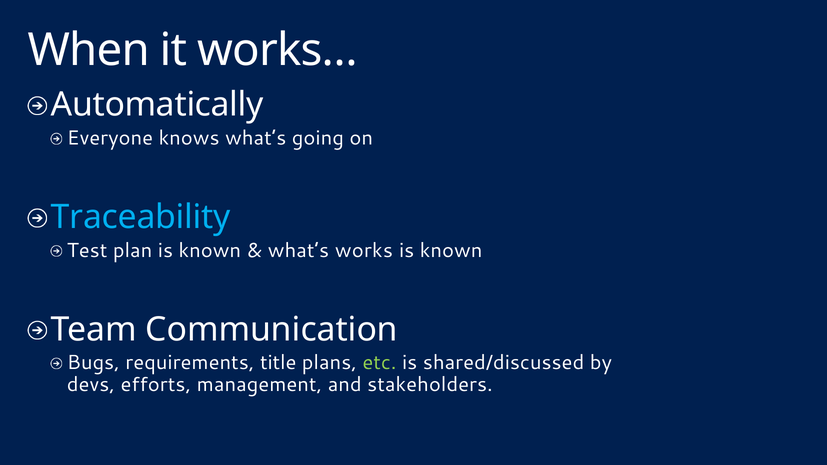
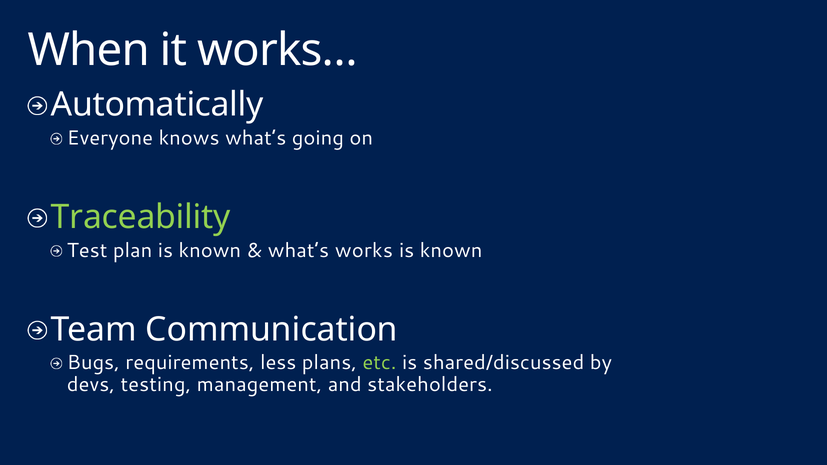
Traceability colour: light blue -> light green
title: title -> less
efforts: efforts -> testing
